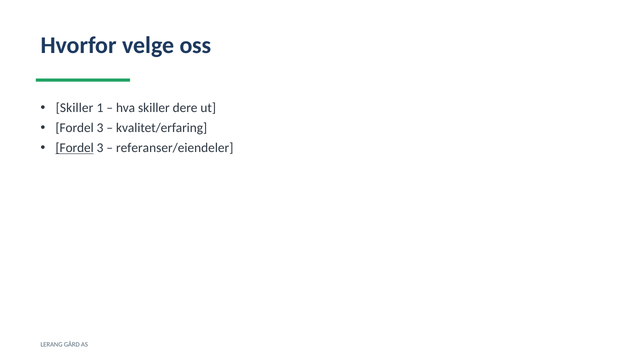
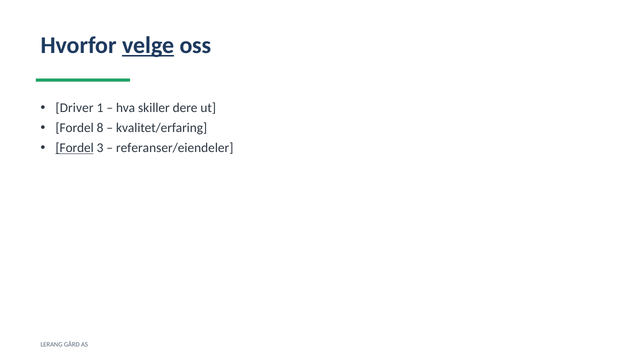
velge underline: none -> present
Skiller at (75, 108): Skiller -> Driver
3 at (100, 128): 3 -> 8
